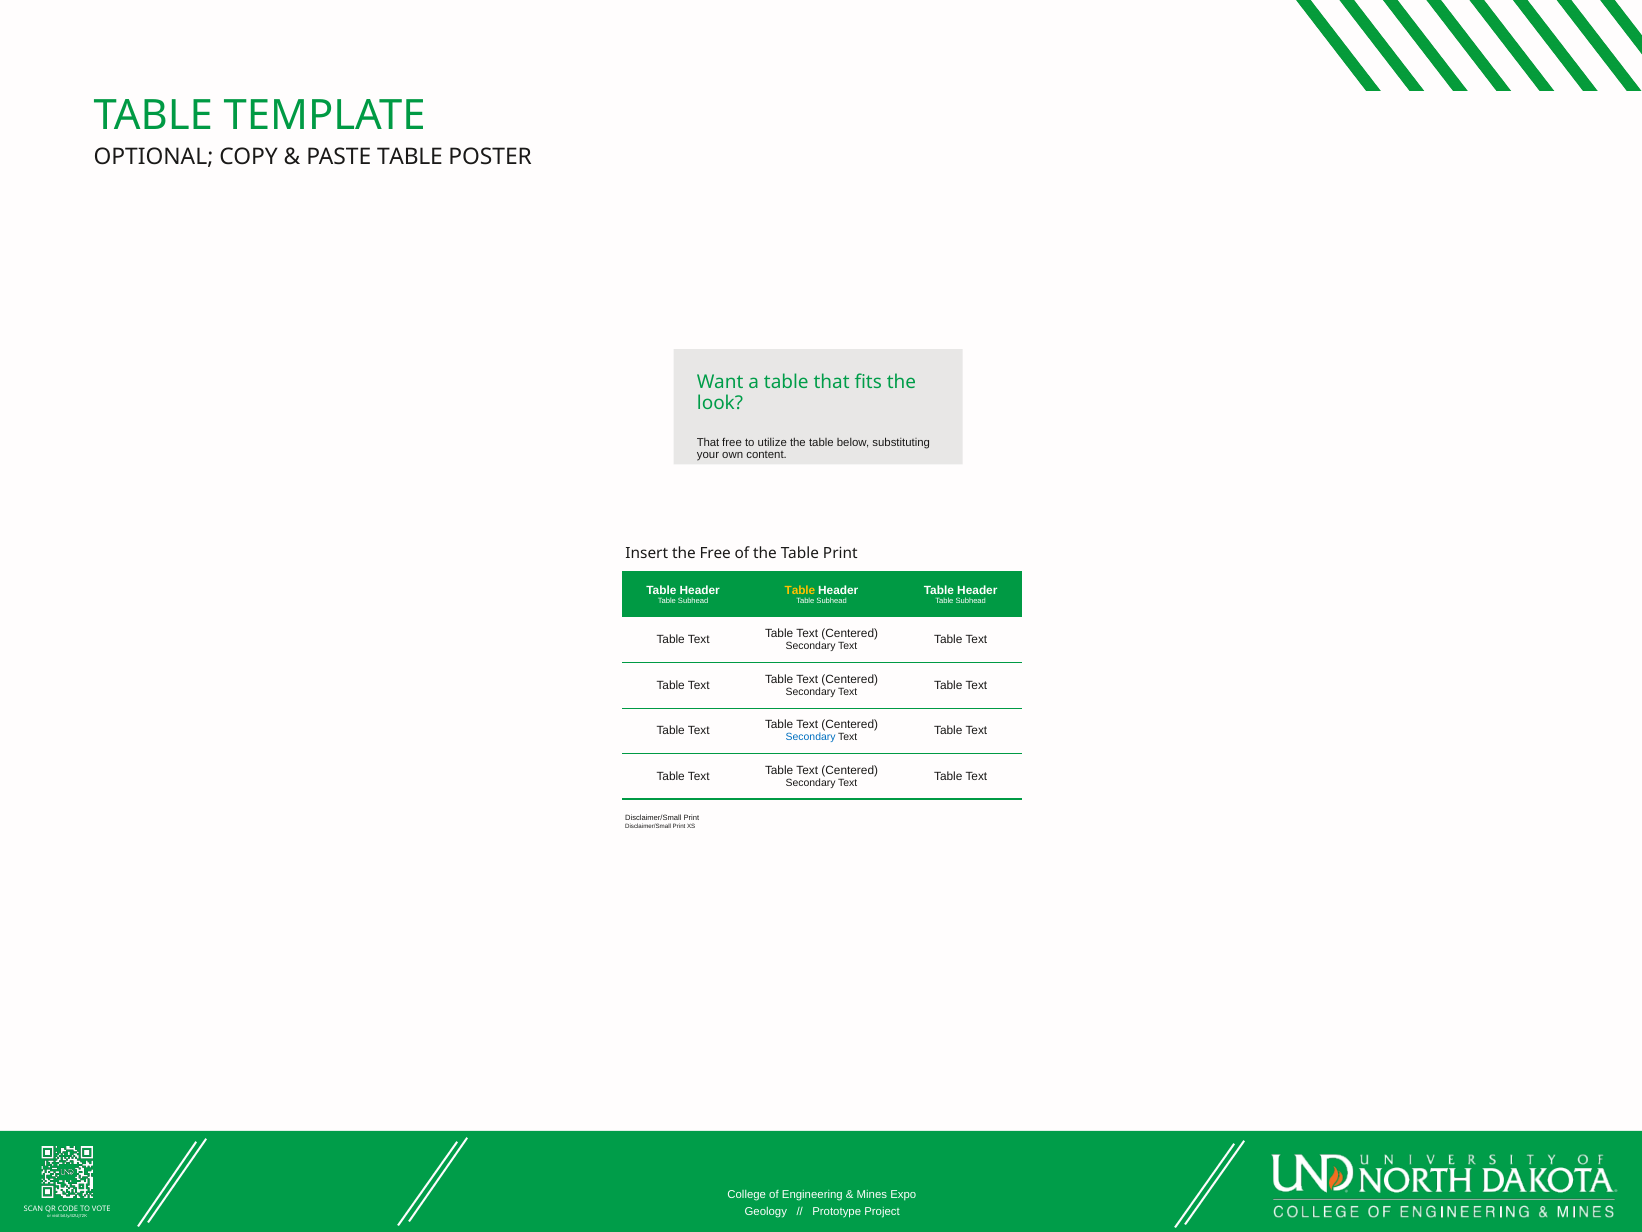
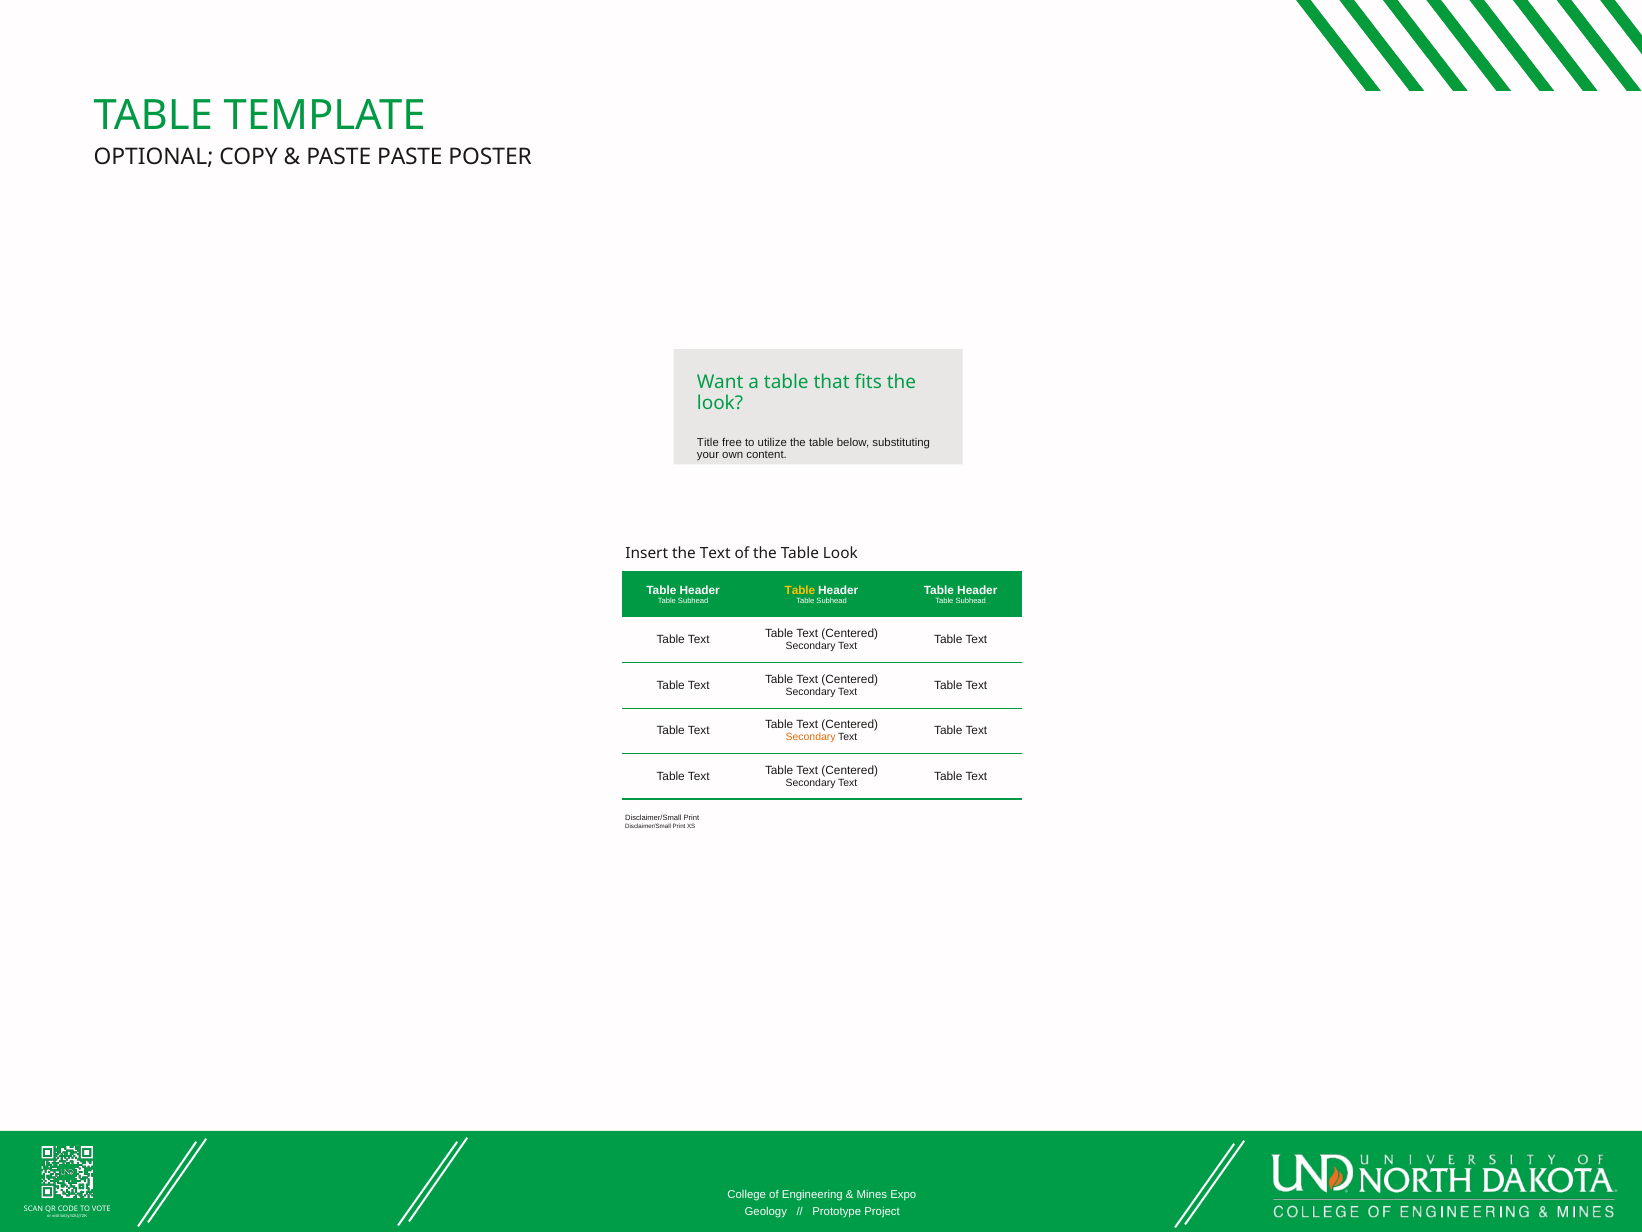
PASTE TABLE: TABLE -> PASTE
That at (708, 442): That -> Title
the Free: Free -> Text
Table Print: Print -> Look
Secondary at (811, 737) colour: blue -> orange
